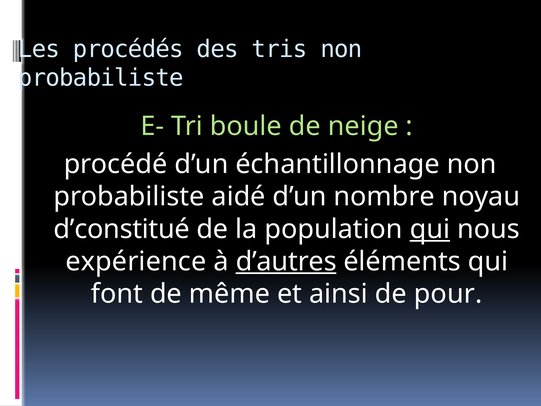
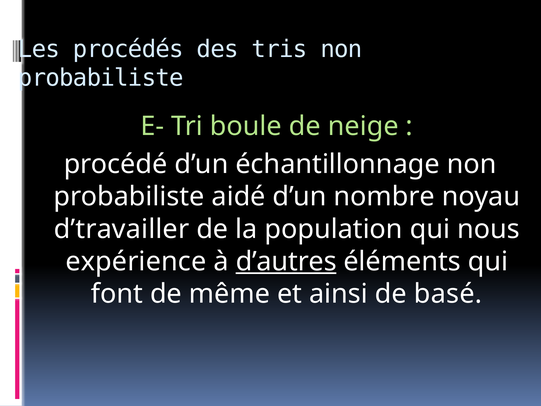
d’constitué: d’constitué -> d’travailler
qui at (430, 229) underline: present -> none
pour: pour -> basé
